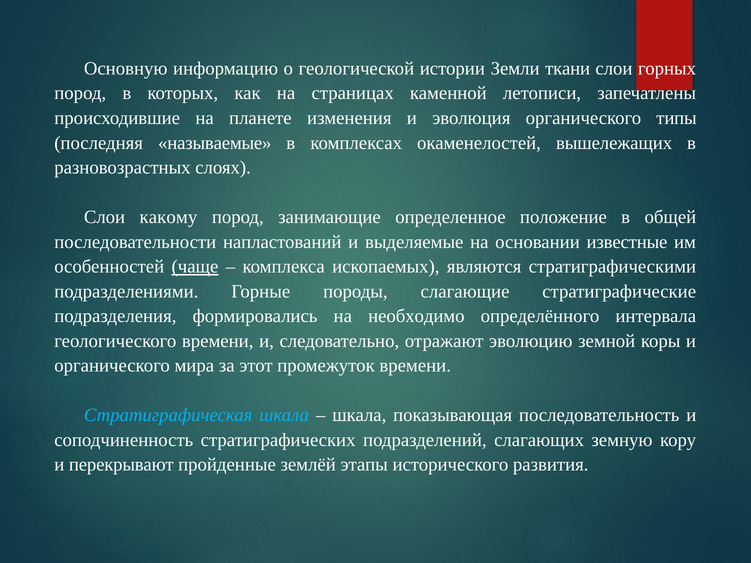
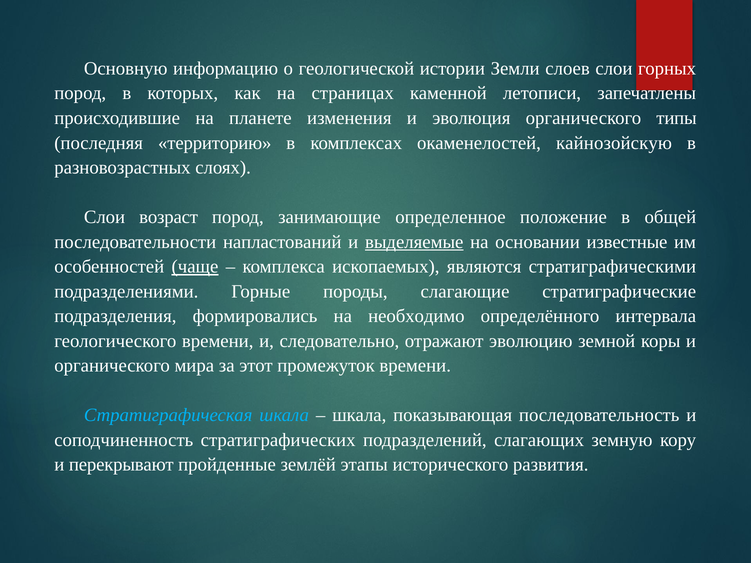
ткани: ткани -> слоев
называемые: называемые -> территорию
вышележащих: вышележащих -> кайнозойскую
какому: какому -> возраст
выделяемые underline: none -> present
